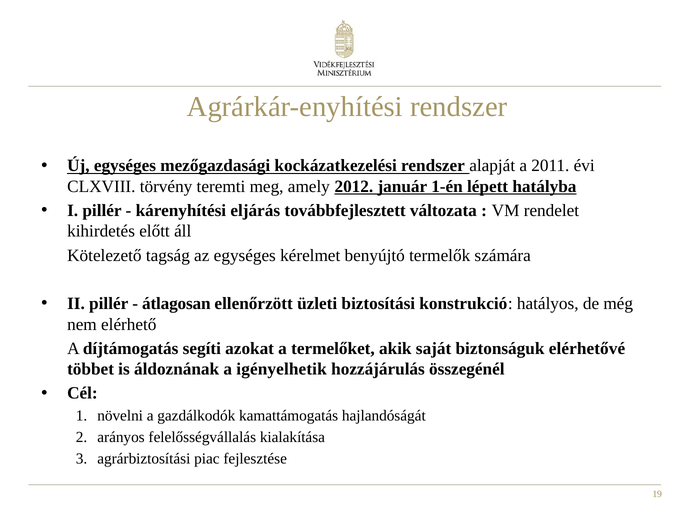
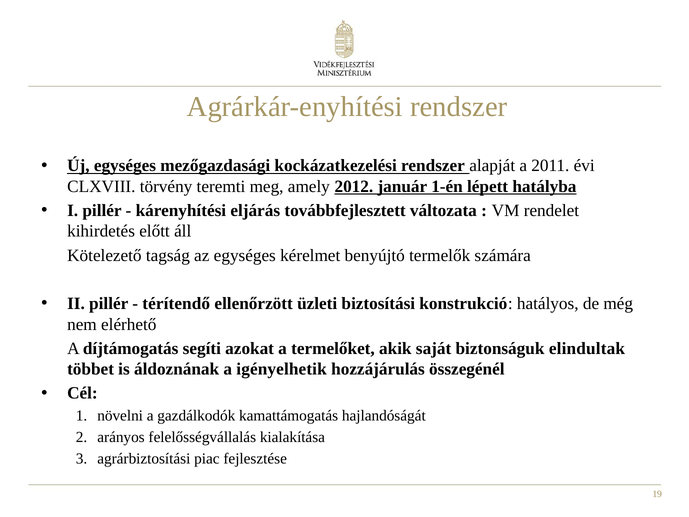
átlagosan: átlagosan -> térítendő
elérhetővé: elérhetővé -> elindultak
